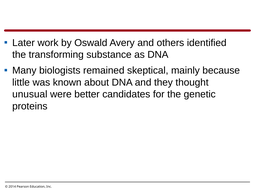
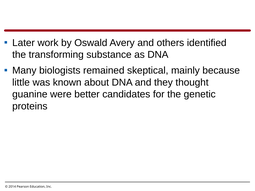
unusual: unusual -> guanine
